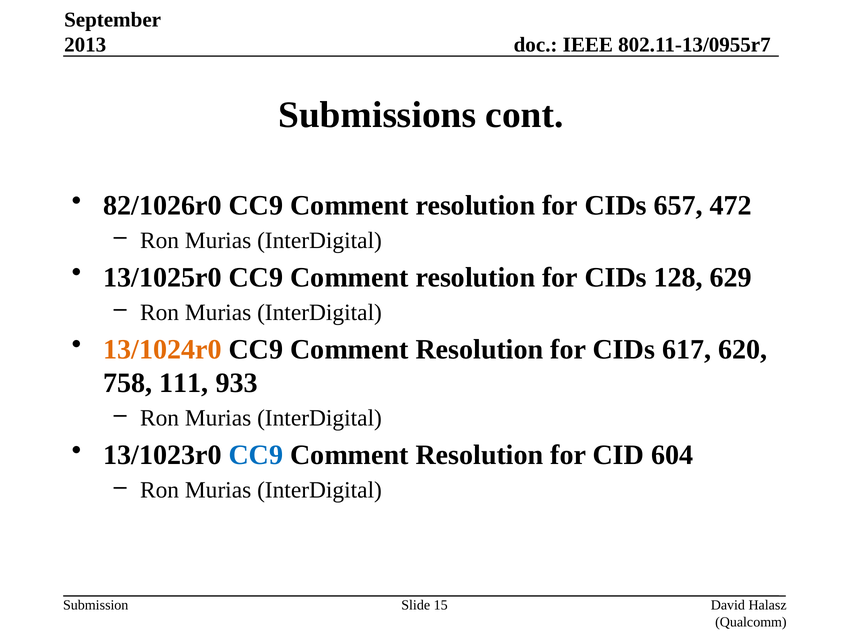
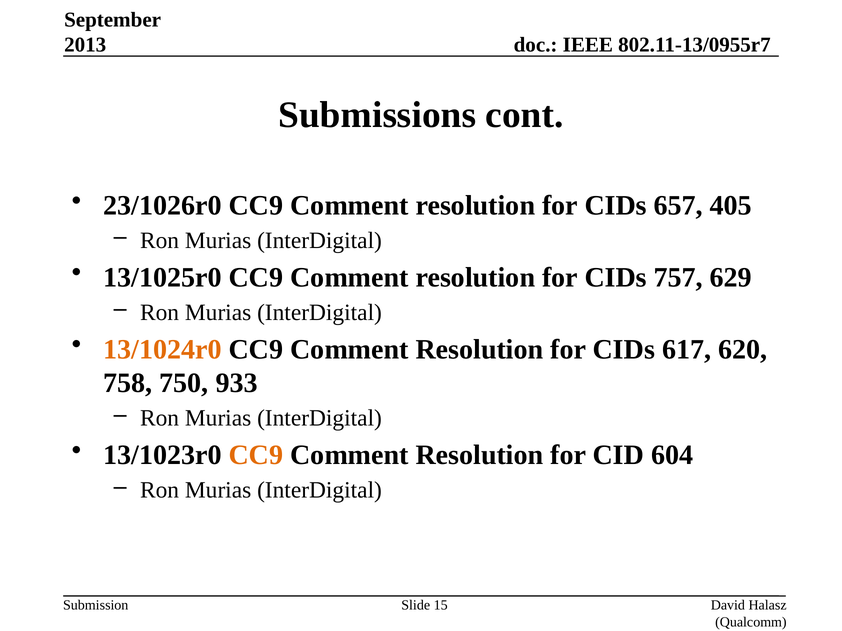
82/1026r0: 82/1026r0 -> 23/1026r0
472: 472 -> 405
128: 128 -> 757
111: 111 -> 750
CC9 at (256, 455) colour: blue -> orange
